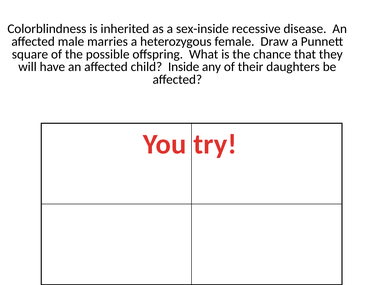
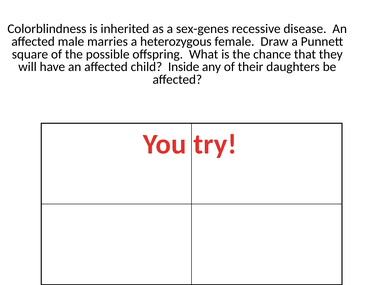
sex-inside: sex-inside -> sex-genes
